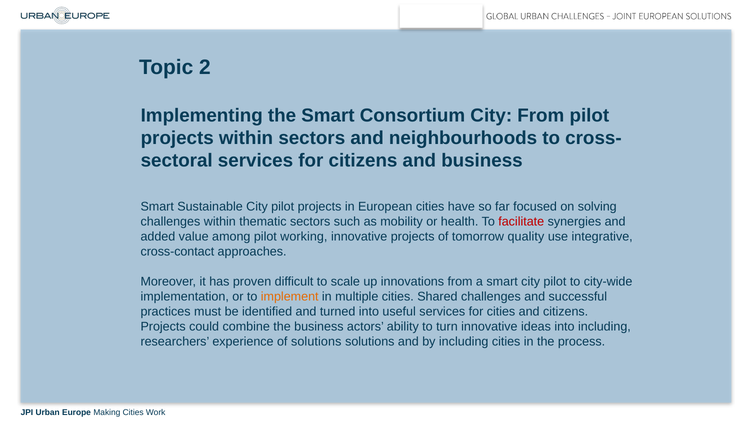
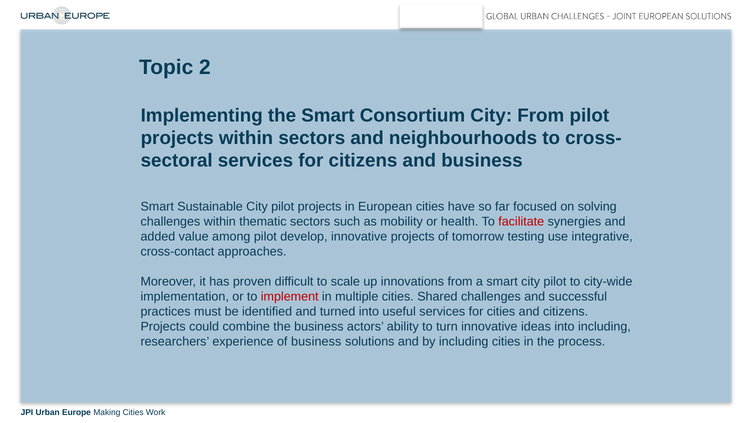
working: working -> develop
quality: quality -> testing
implement colour: orange -> red
of solutions: solutions -> business
